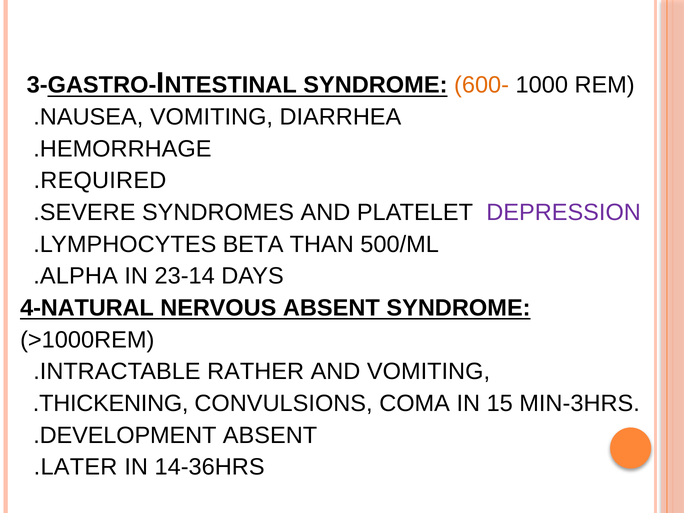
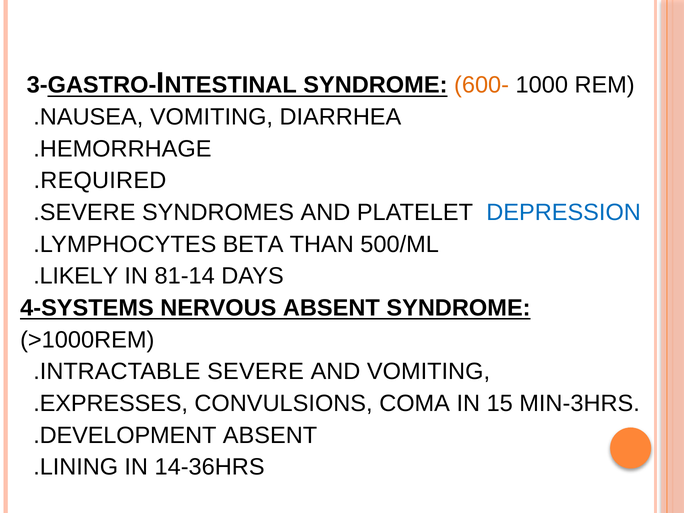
DEPRESSION colour: purple -> blue
.ALPHA: .ALPHA -> .LIKELY
23-14: 23-14 -> 81-14
4-NATURAL: 4-NATURAL -> 4-SYSTEMS
RATHER: RATHER -> SEVERE
.THICKENING: .THICKENING -> .EXPRESSES
.LATER: .LATER -> .LINING
